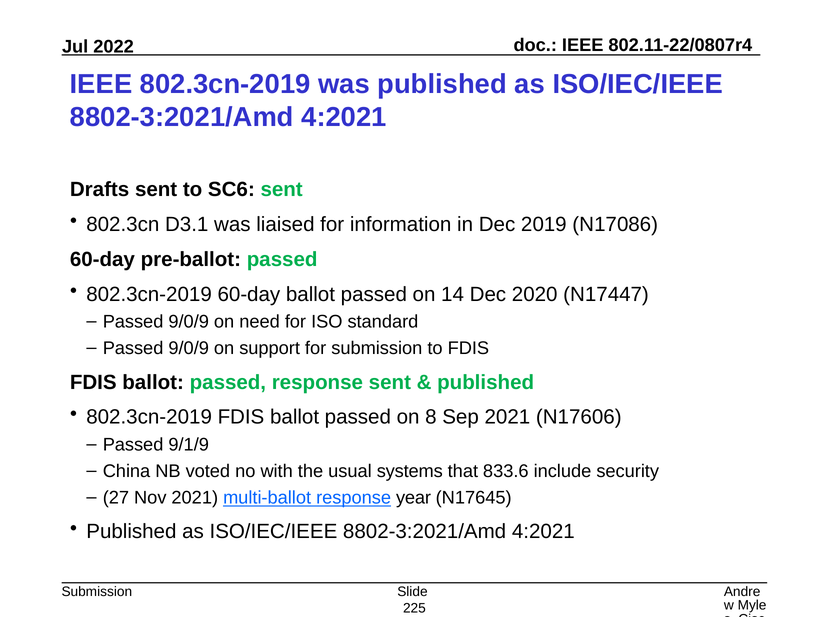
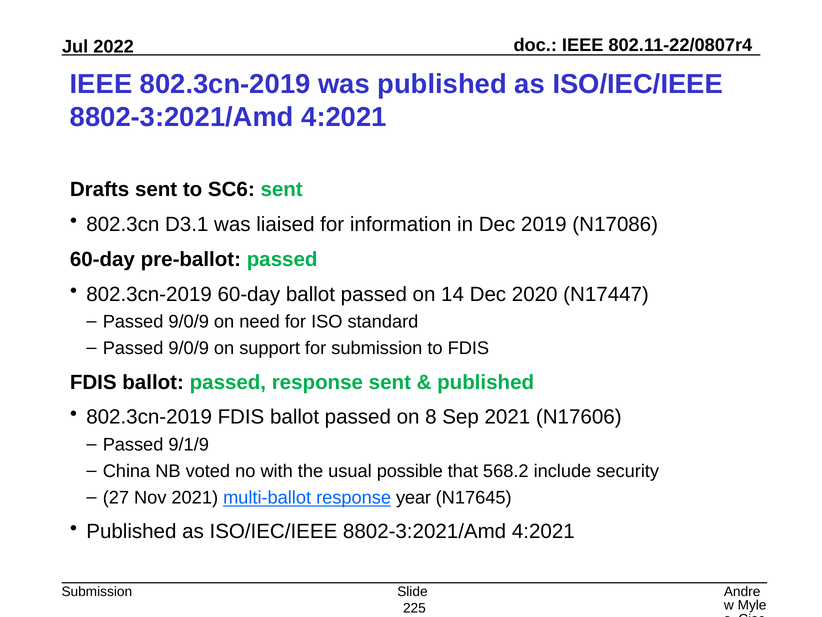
systems: systems -> possible
833.6: 833.6 -> 568.2
